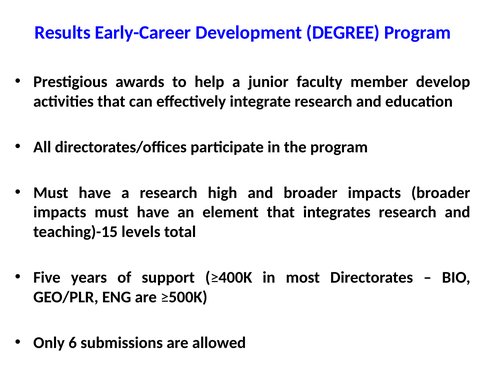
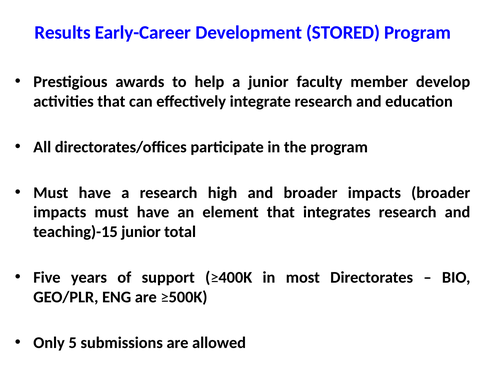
DEGREE: DEGREE -> STORED
teaching)-15 levels: levels -> junior
6: 6 -> 5
